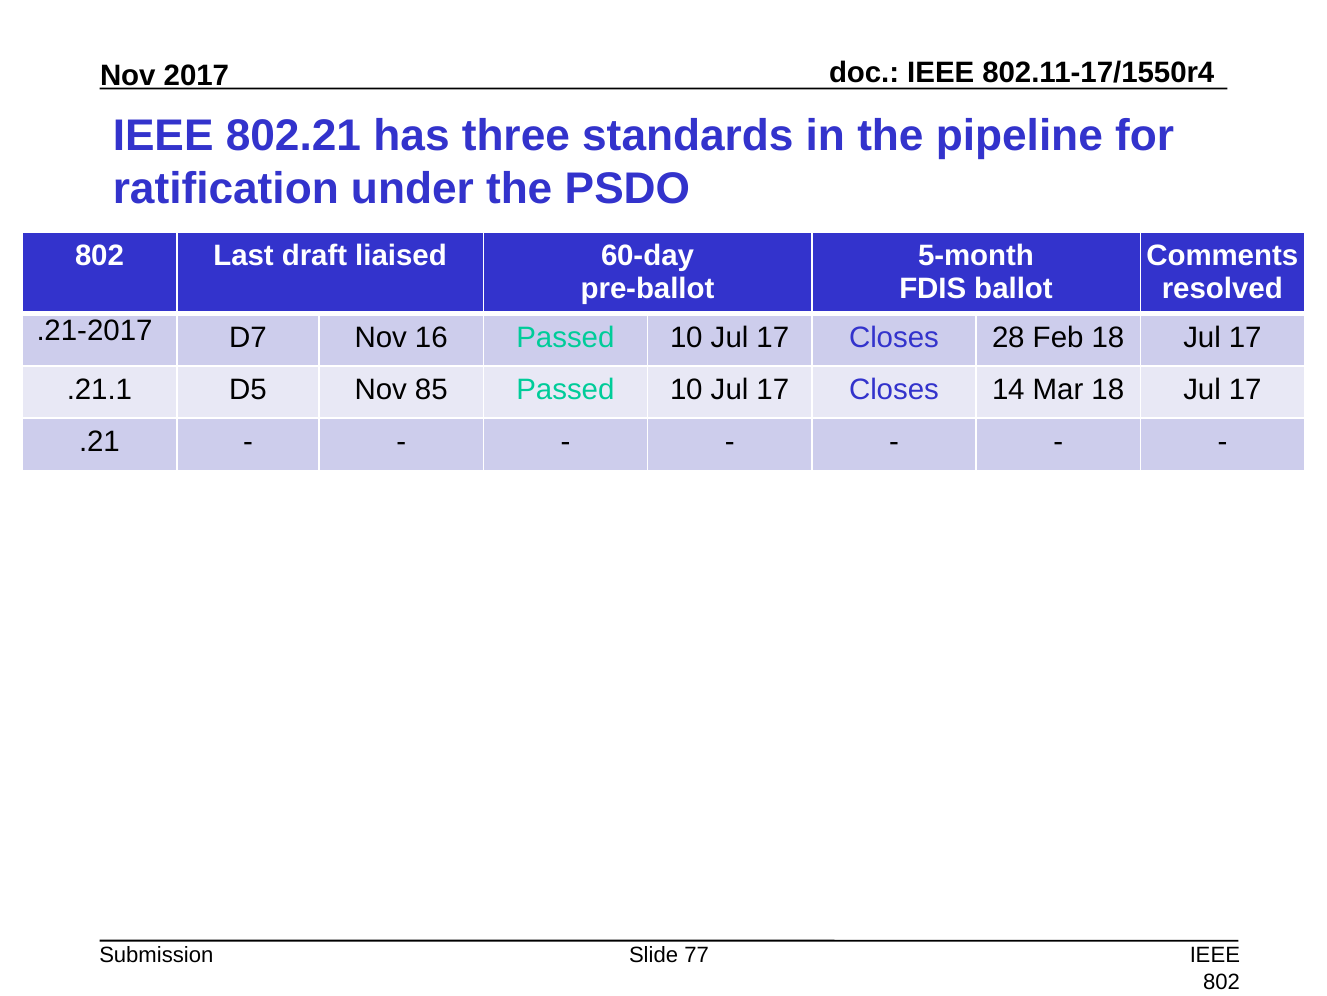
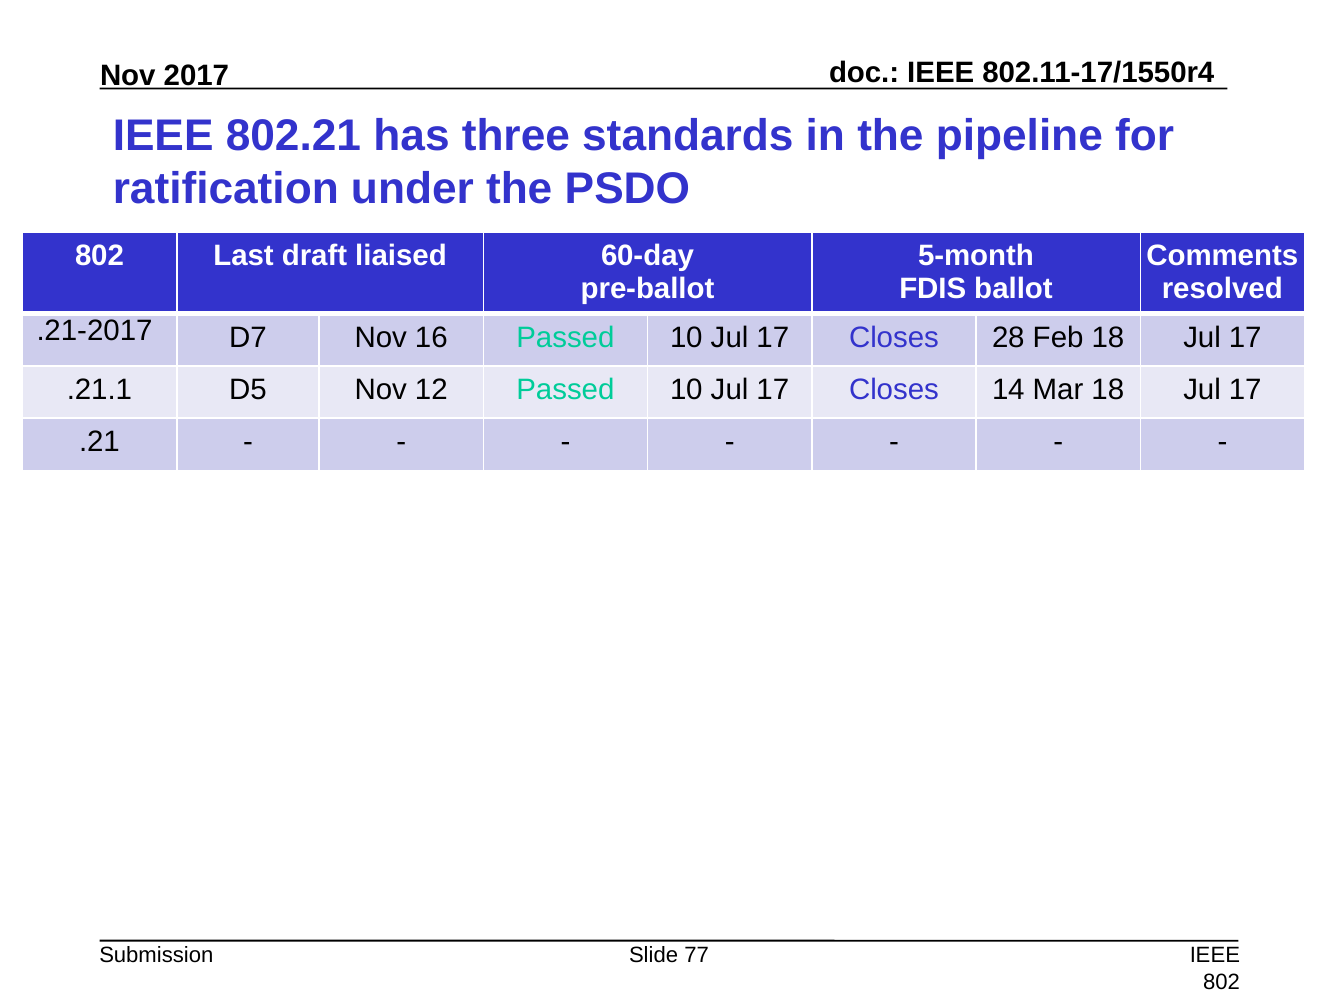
85: 85 -> 12
